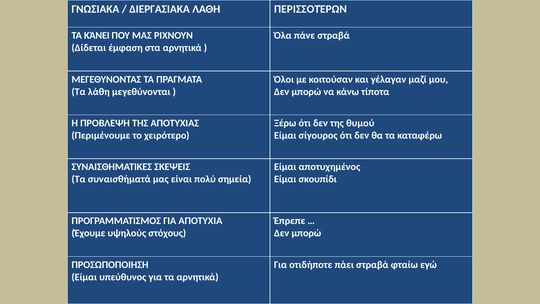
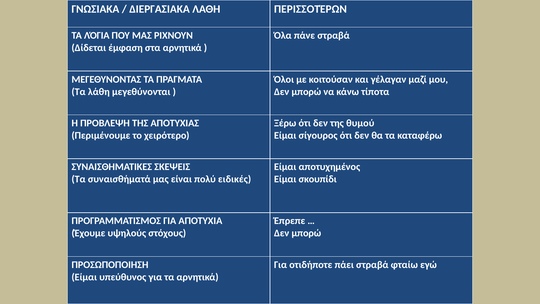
ΚΆΝΕΙ: ΚΆΝΕΙ -> ΛΌΓΙΑ
σημεία: σημεία -> ειδικές
